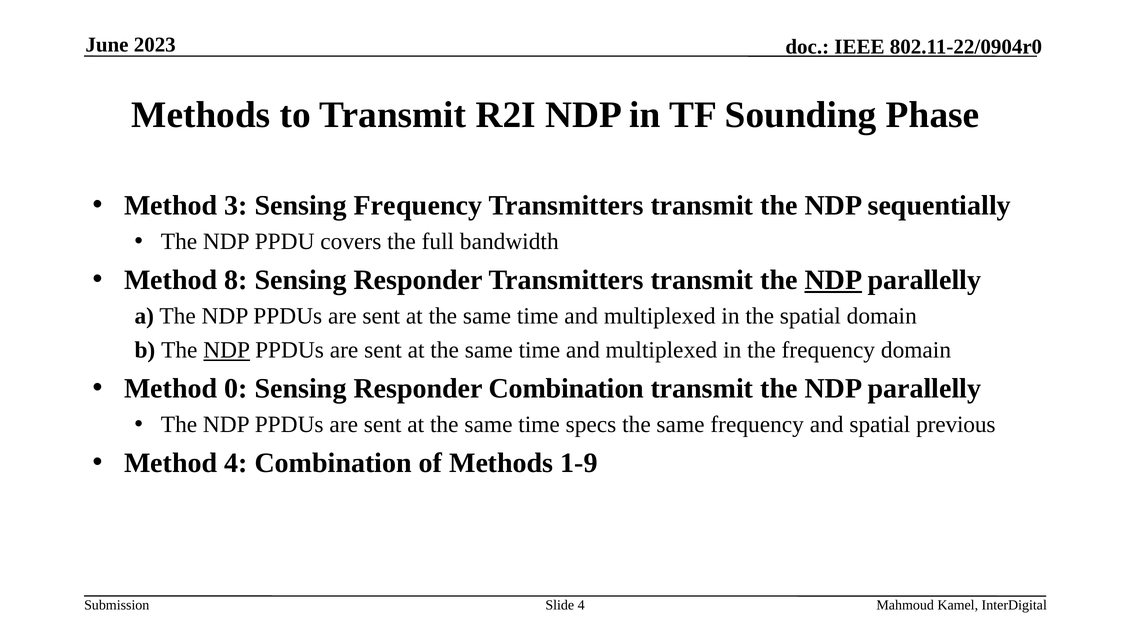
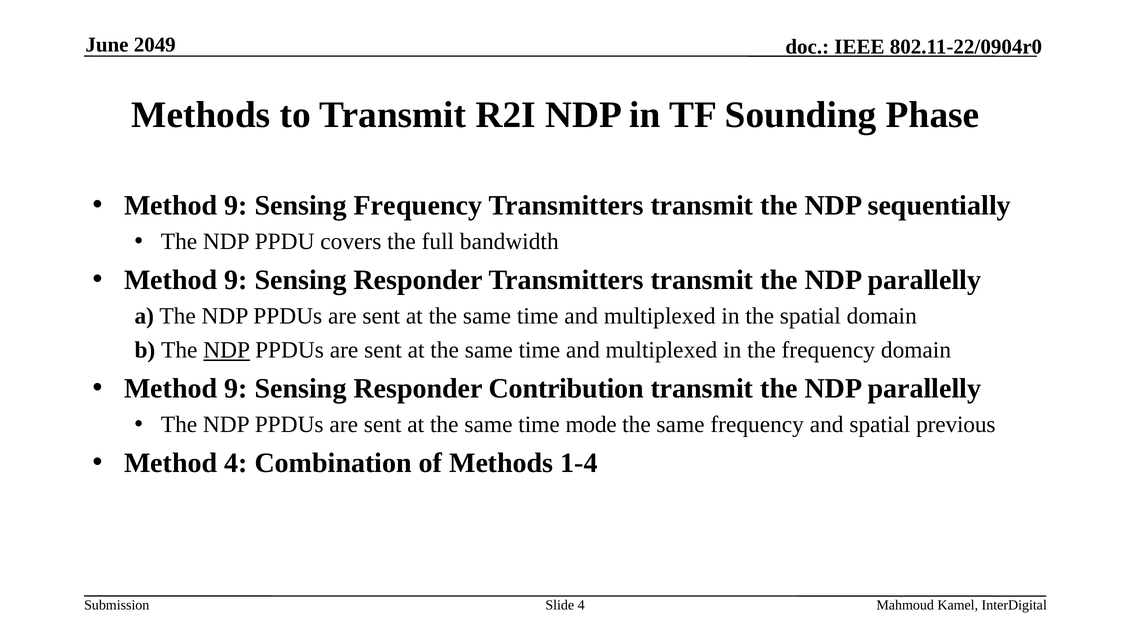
2023: 2023 -> 2049
3 at (236, 205): 3 -> 9
8 at (236, 280): 8 -> 9
NDP at (833, 280) underline: present -> none
0 at (236, 388): 0 -> 9
Responder Combination: Combination -> Contribution
specs: specs -> mode
1-9: 1-9 -> 1-4
